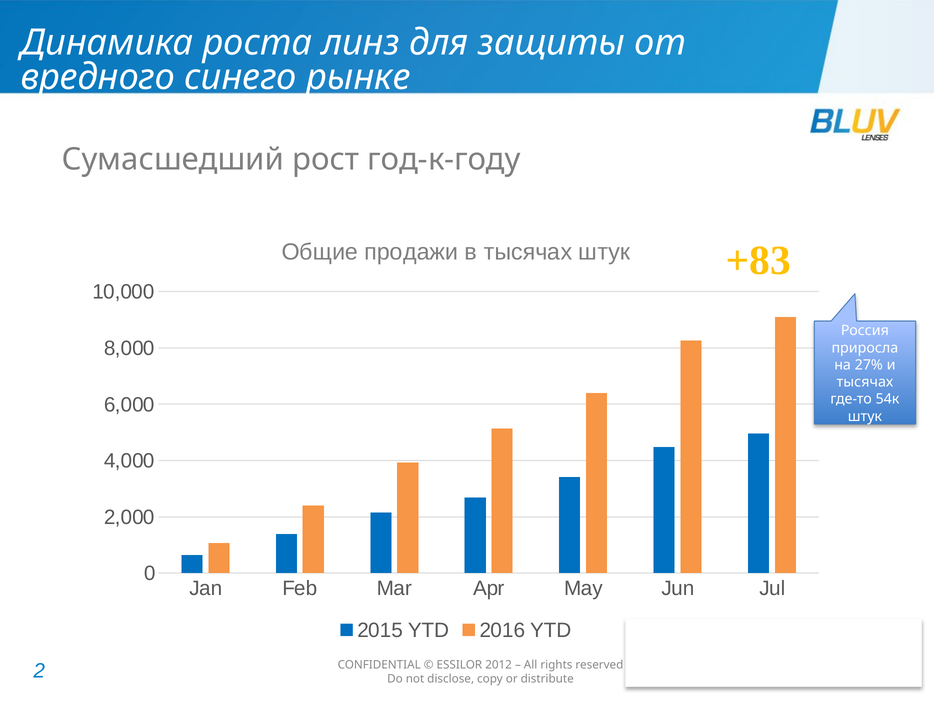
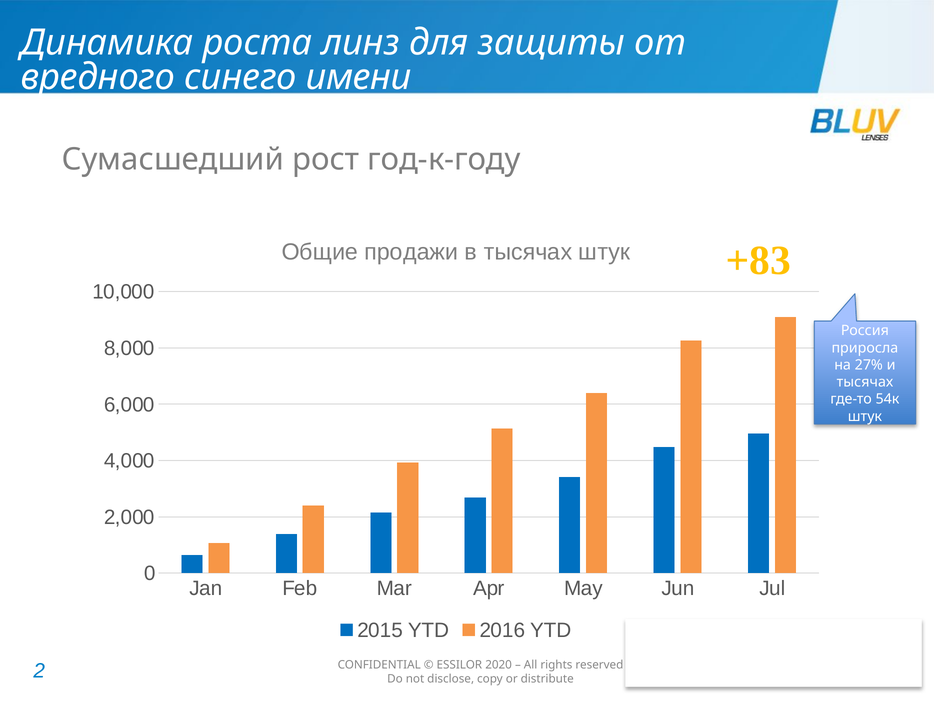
рынке: рынке -> имени
2012: 2012 -> 2020
